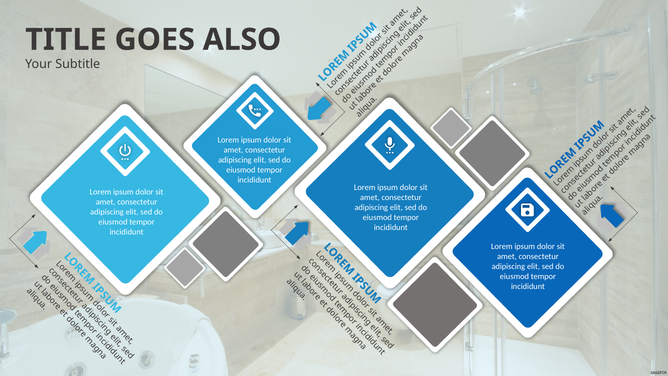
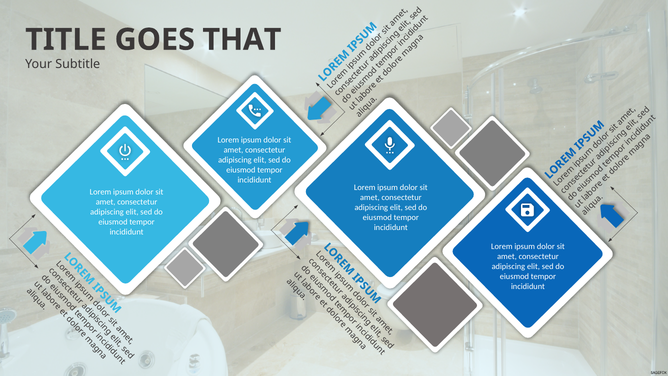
ALSO: ALSO -> THAT
